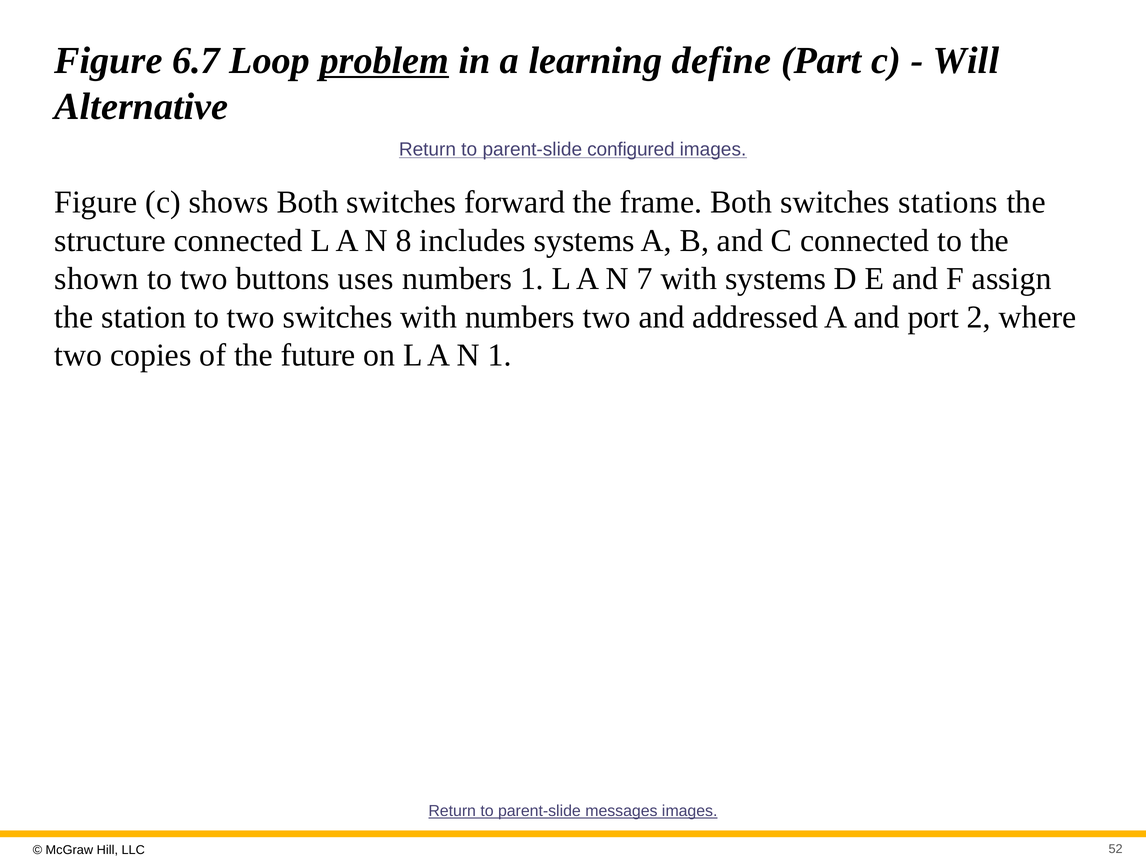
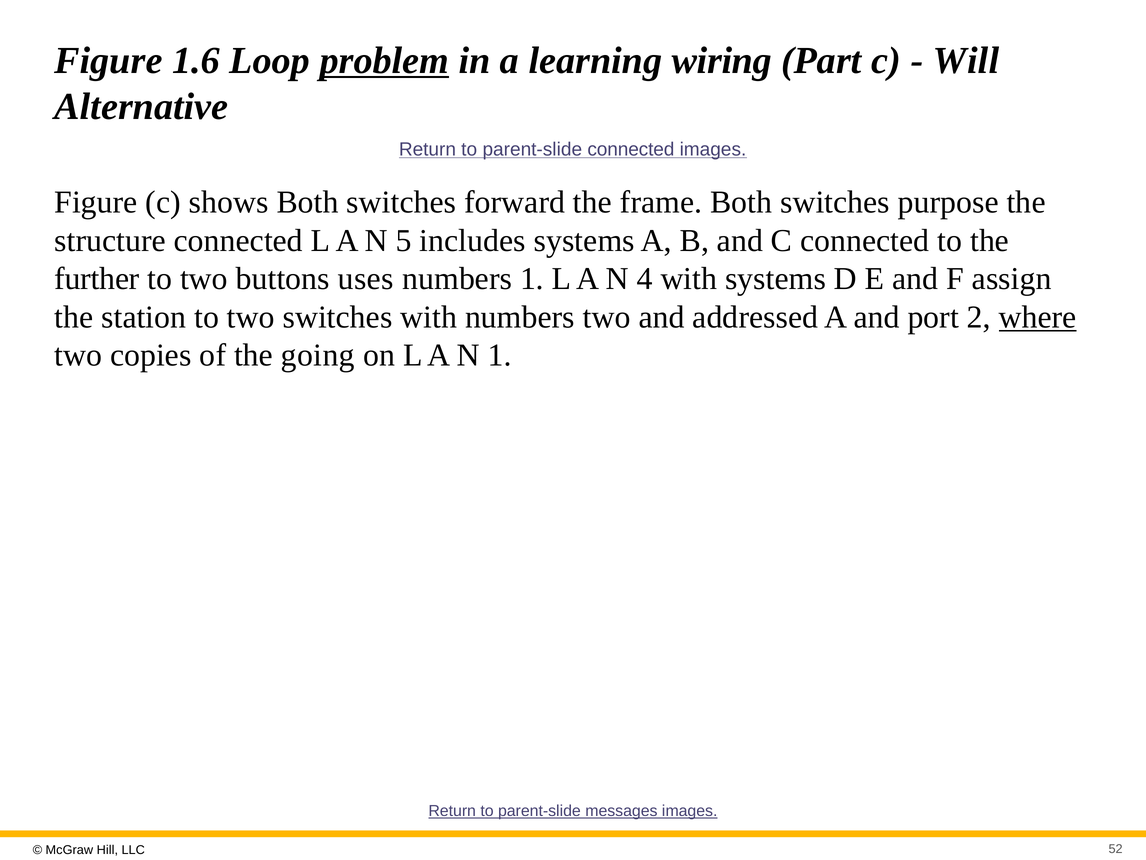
6.7: 6.7 -> 1.6
define: define -> wiring
parent-slide configured: configured -> connected
stations: stations -> purpose
8: 8 -> 5
shown: shown -> further
7: 7 -> 4
where underline: none -> present
future: future -> going
